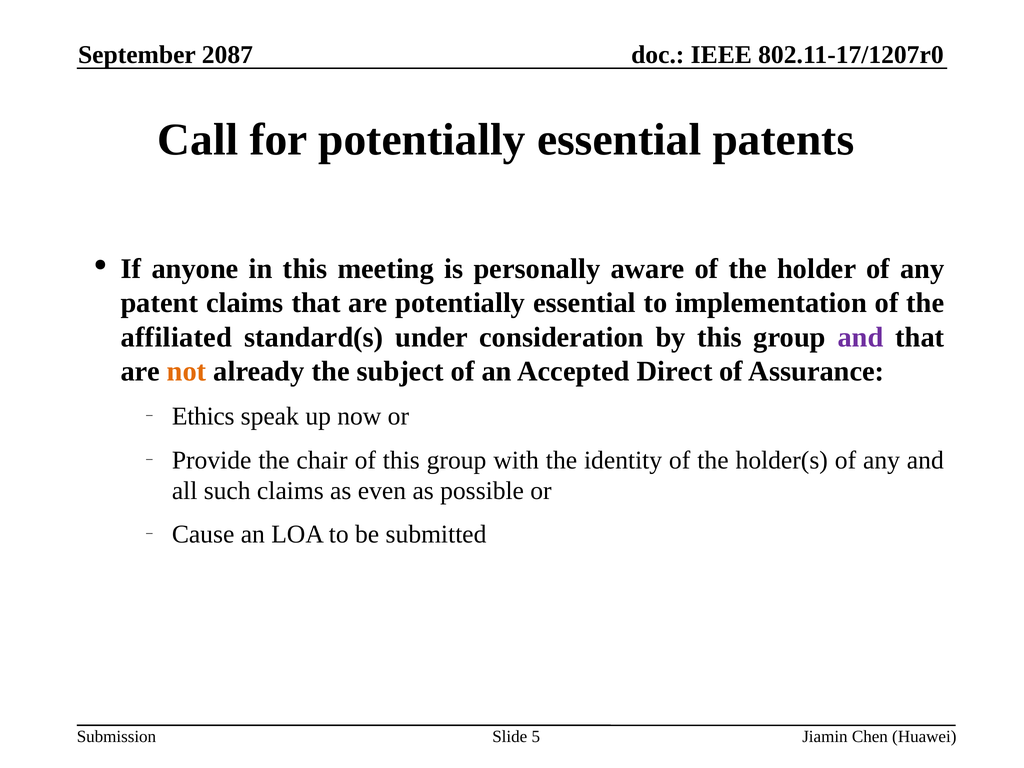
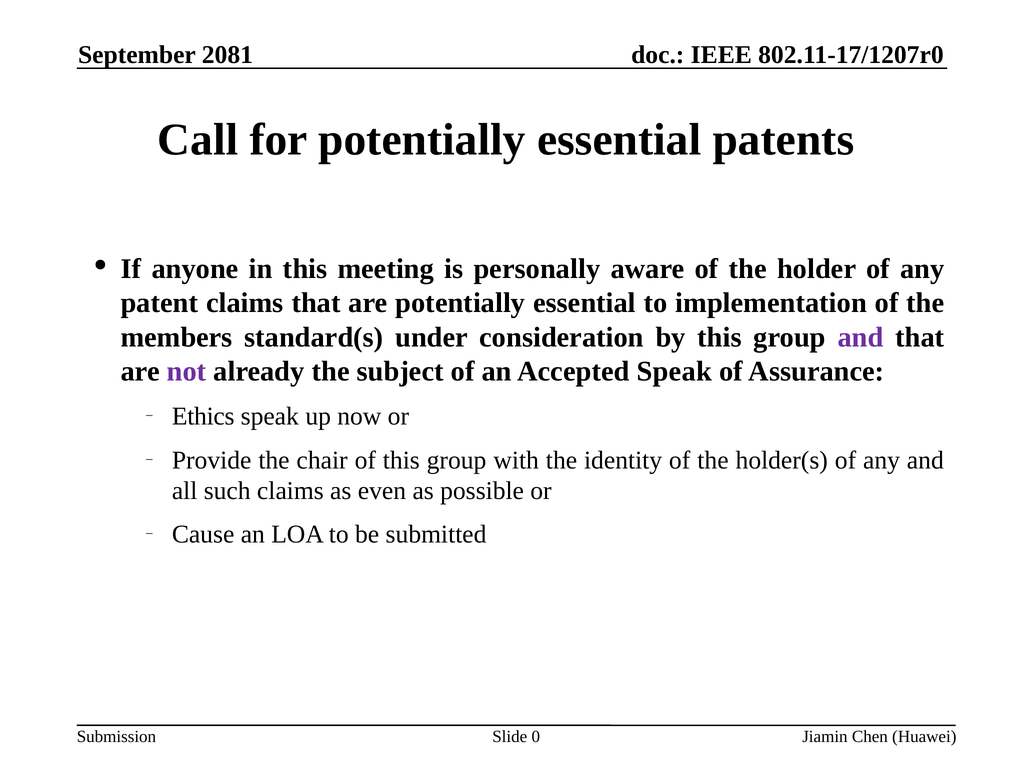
2087: 2087 -> 2081
affiliated: affiliated -> members
not colour: orange -> purple
Accepted Direct: Direct -> Speak
5: 5 -> 0
